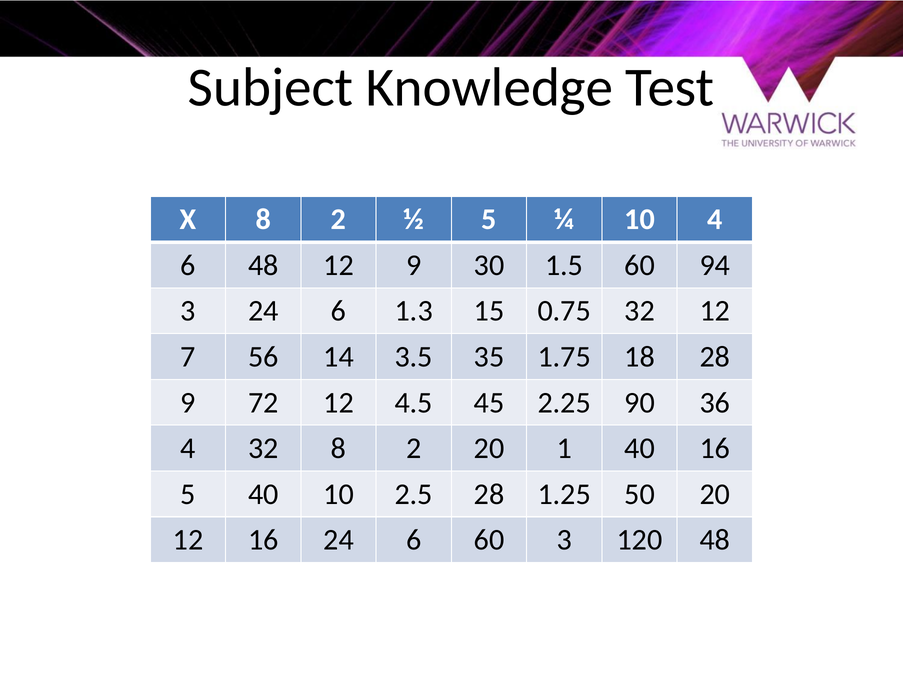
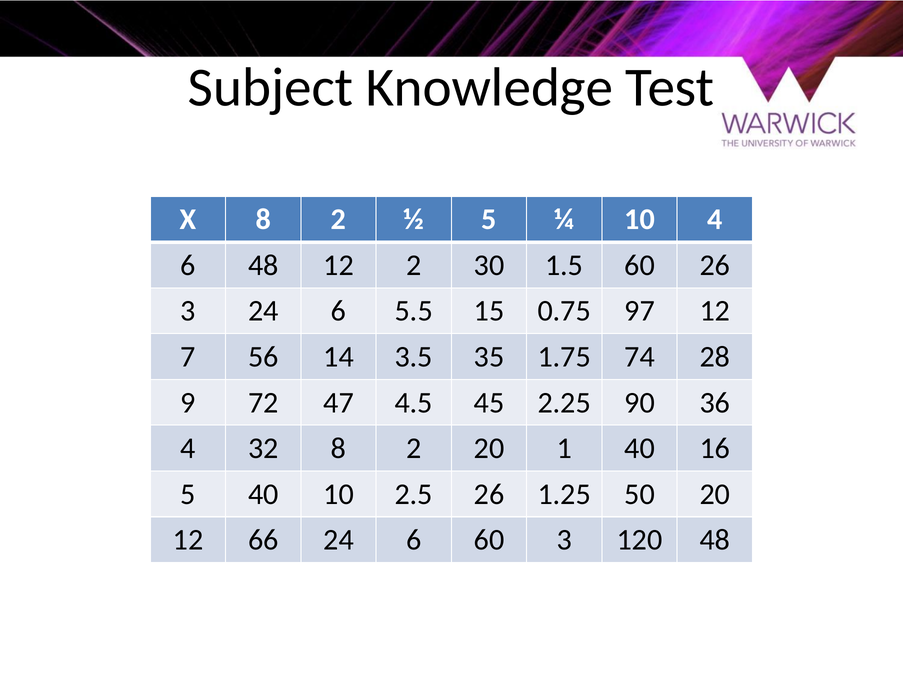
12 9: 9 -> 2
60 94: 94 -> 26
1.3: 1.3 -> 5.5
0.75 32: 32 -> 97
18: 18 -> 74
72 12: 12 -> 47
2.5 28: 28 -> 26
12 16: 16 -> 66
